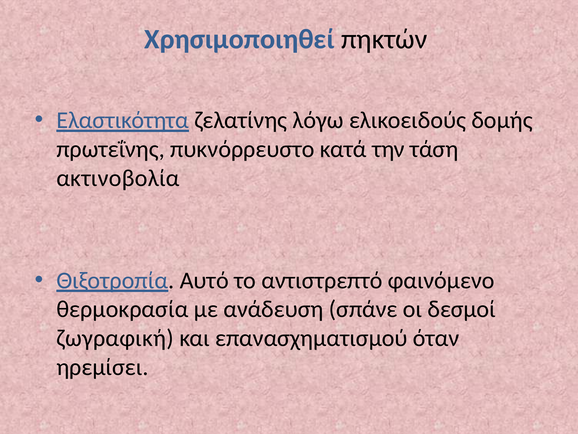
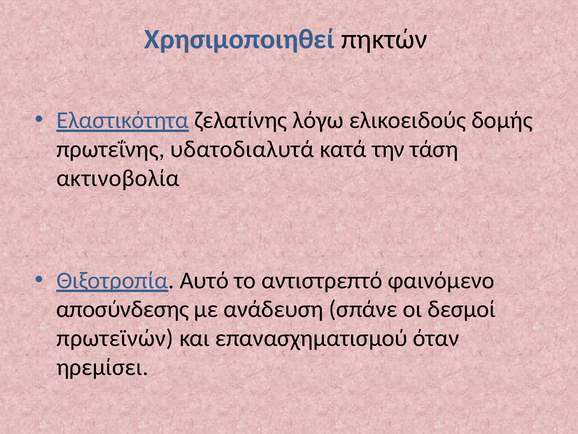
πυκνόρρευστο: πυκνόρρευστο -> υδατοδιαλυτά
θερμοκρασία: θερμοκρασία -> αποσύνδεσης
ζωγραφική: ζωγραφική -> πρωτεϊνών
